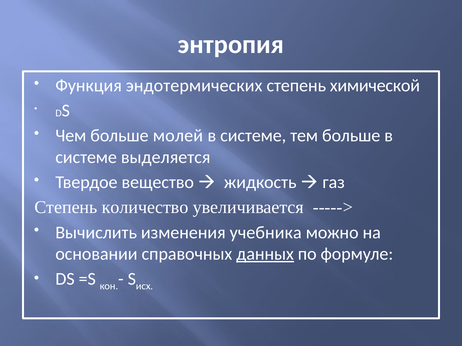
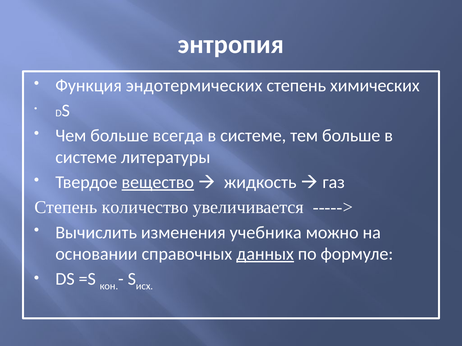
химической: химической -> химических
молей: молей -> всегда
выделяется: выделяется -> литературы
вещество underline: none -> present
